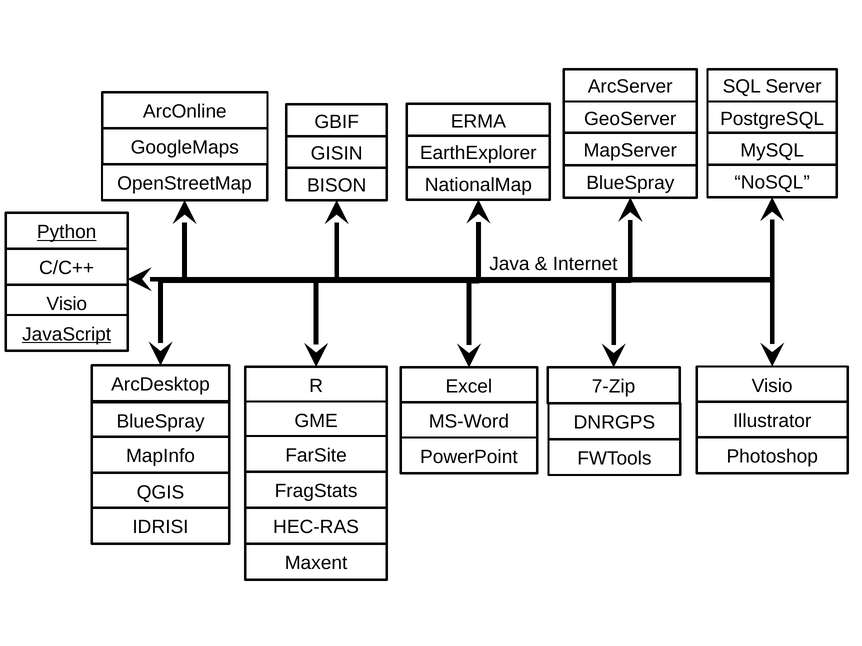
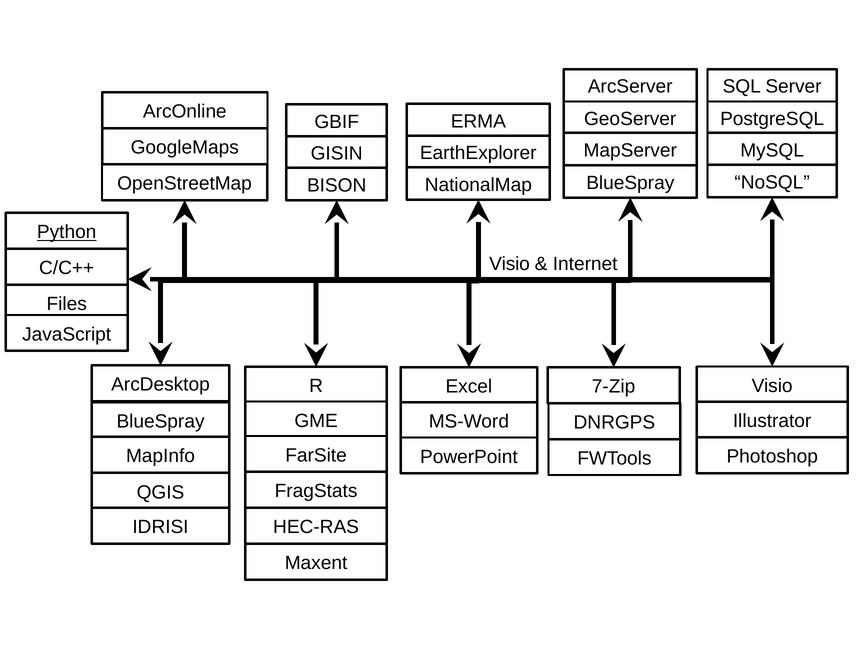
Java at (509, 264): Java -> Visio
Visio at (67, 304): Visio -> Files
JavaScript underline: present -> none
